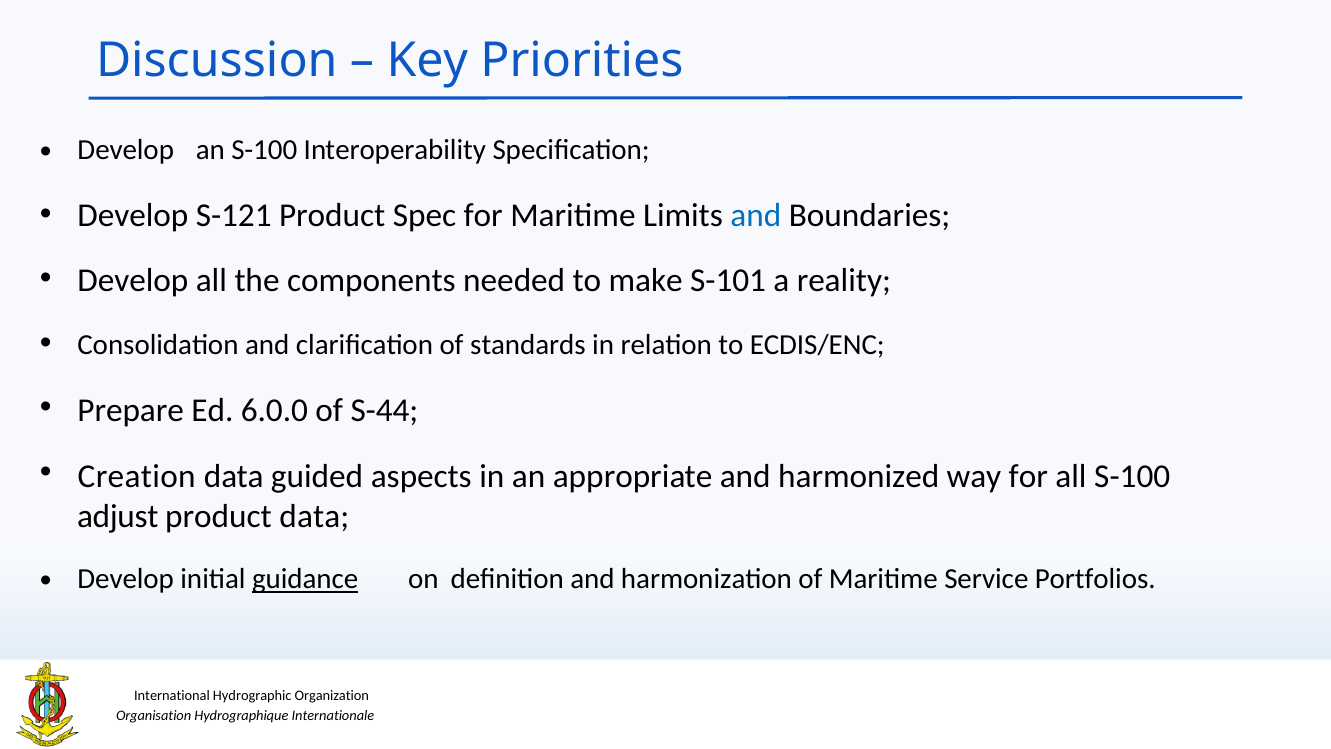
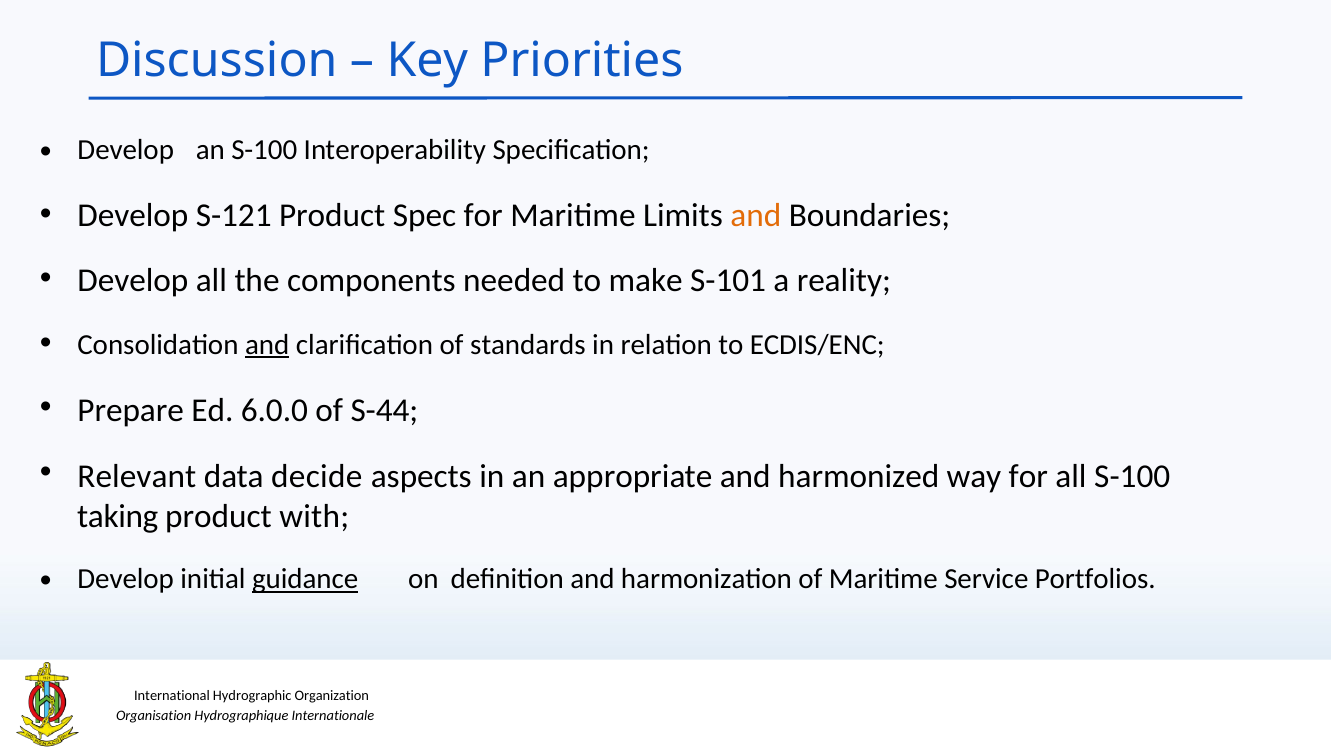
and at (756, 216) colour: blue -> orange
and at (267, 344) underline: none -> present
Creation: Creation -> Relevant
guided: guided -> decide
adjust: adjust -> taking
product data: data -> with
